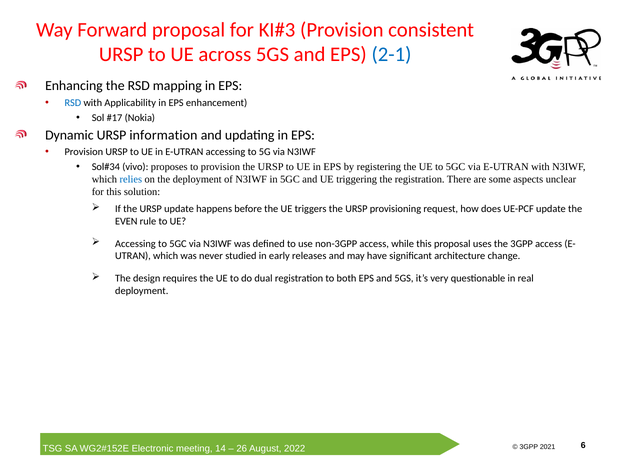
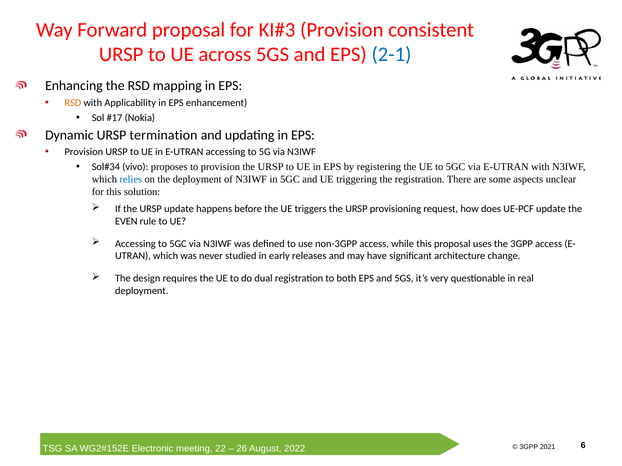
RSD at (73, 103) colour: blue -> orange
information: information -> termination
14: 14 -> 22
